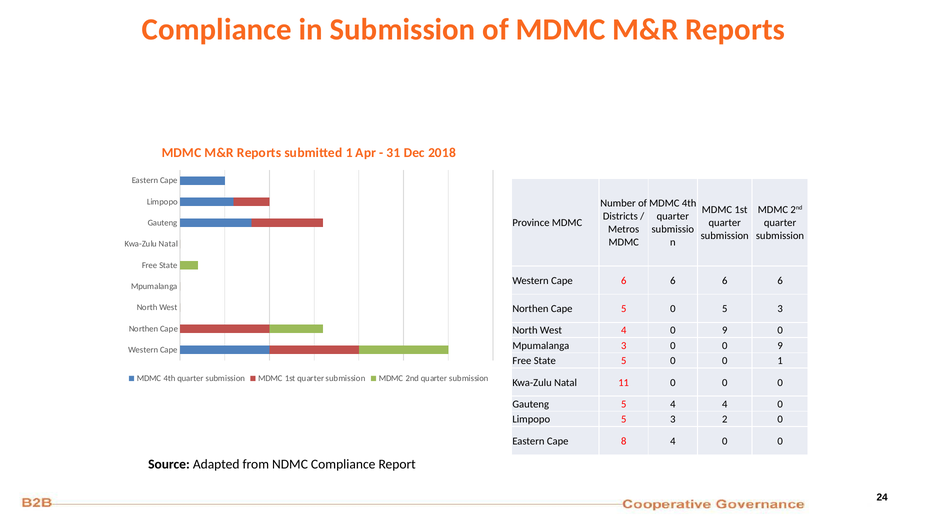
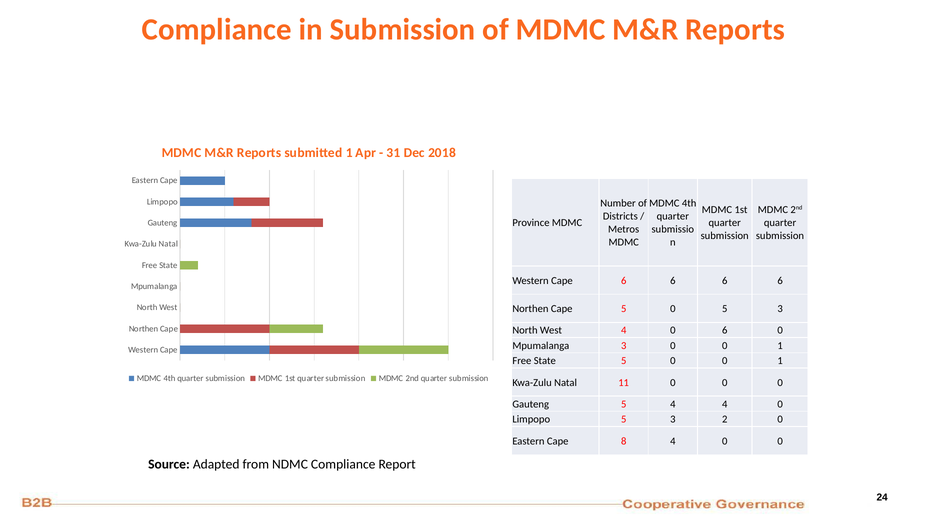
4 0 9: 9 -> 6
3 0 0 9: 9 -> 1
